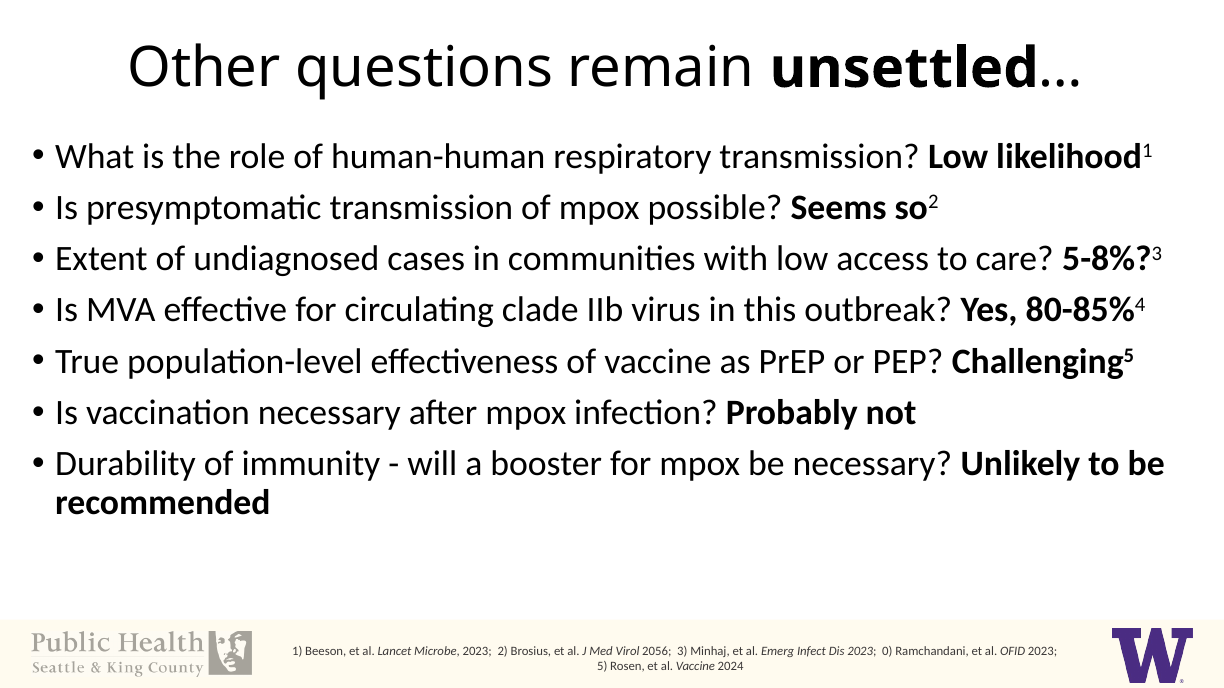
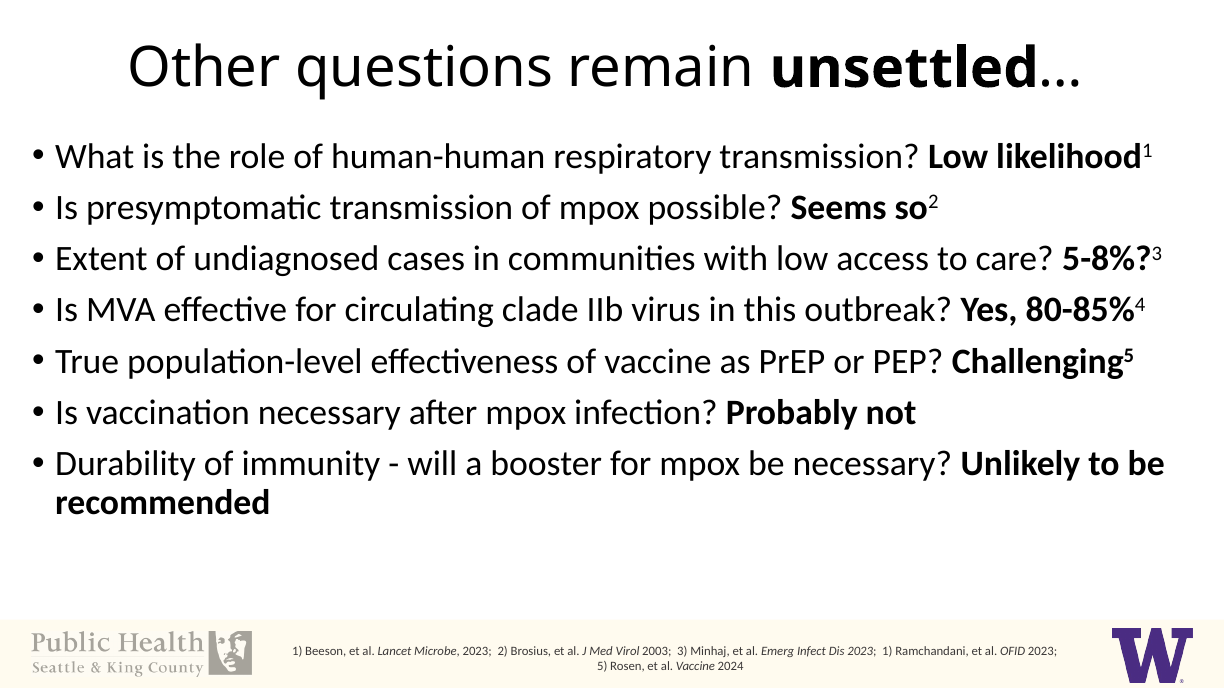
2056: 2056 -> 2003
2023 0: 0 -> 1
